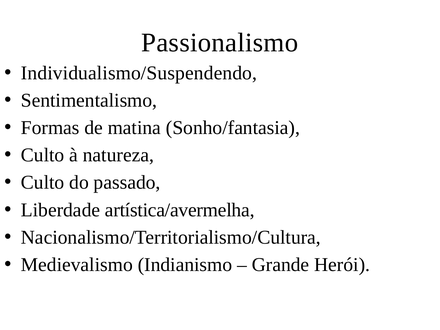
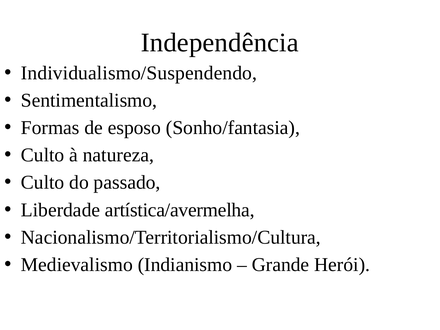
Passionalismo: Passionalismo -> Independência
matina: matina -> esposo
